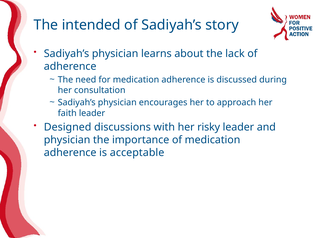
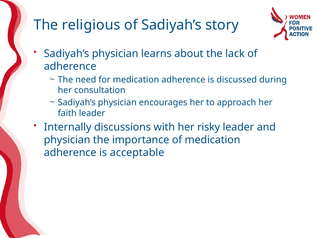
intended: intended -> religious
Designed: Designed -> Internally
